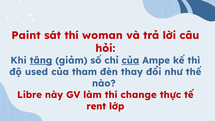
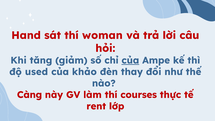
Paint: Paint -> Hand
tăng underline: present -> none
tham: tham -> khảo
Libre: Libre -> Càng
change: change -> courses
